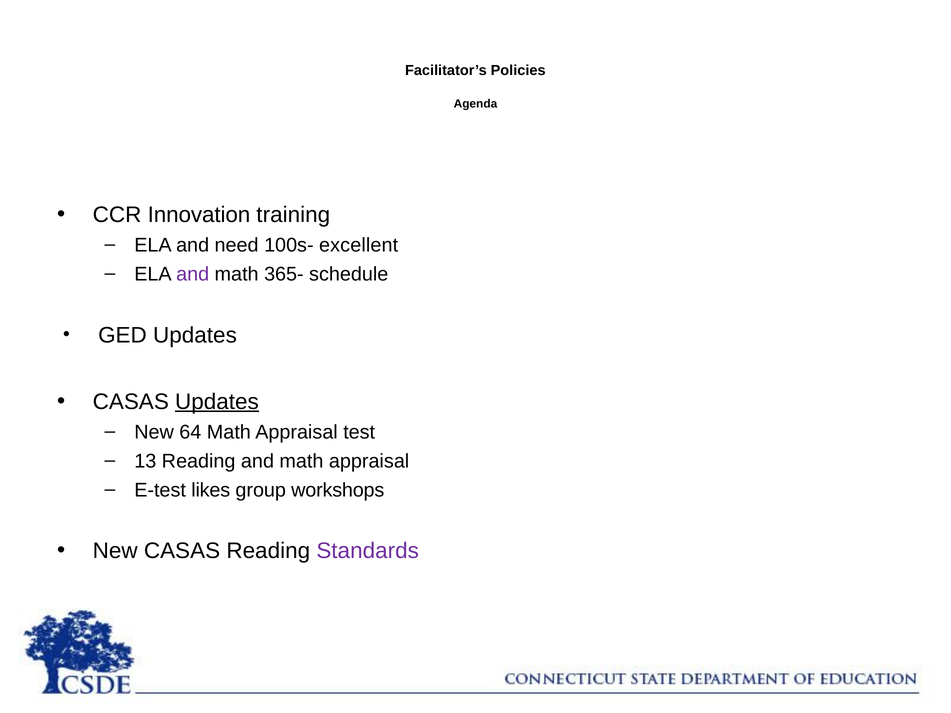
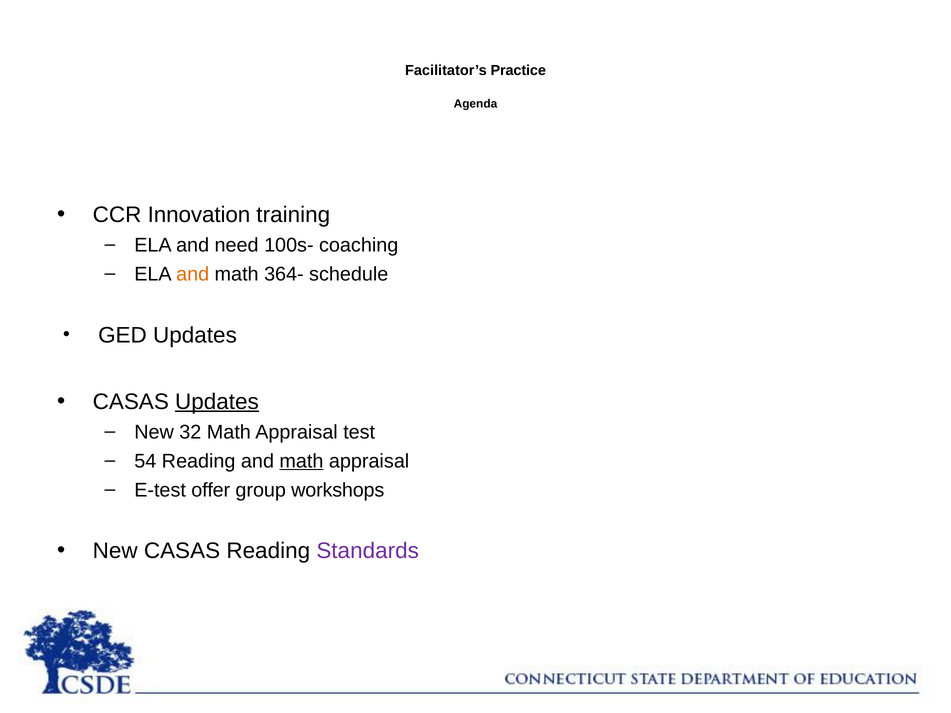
Policies: Policies -> Practice
excellent: excellent -> coaching
and at (193, 274) colour: purple -> orange
365-: 365- -> 364-
64: 64 -> 32
13: 13 -> 54
math at (301, 461) underline: none -> present
likes: likes -> offer
